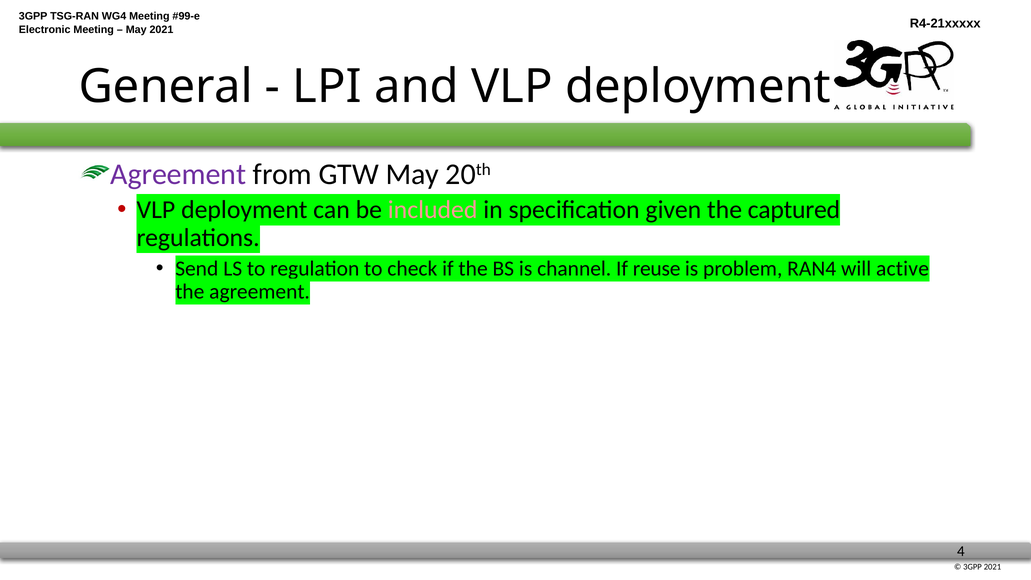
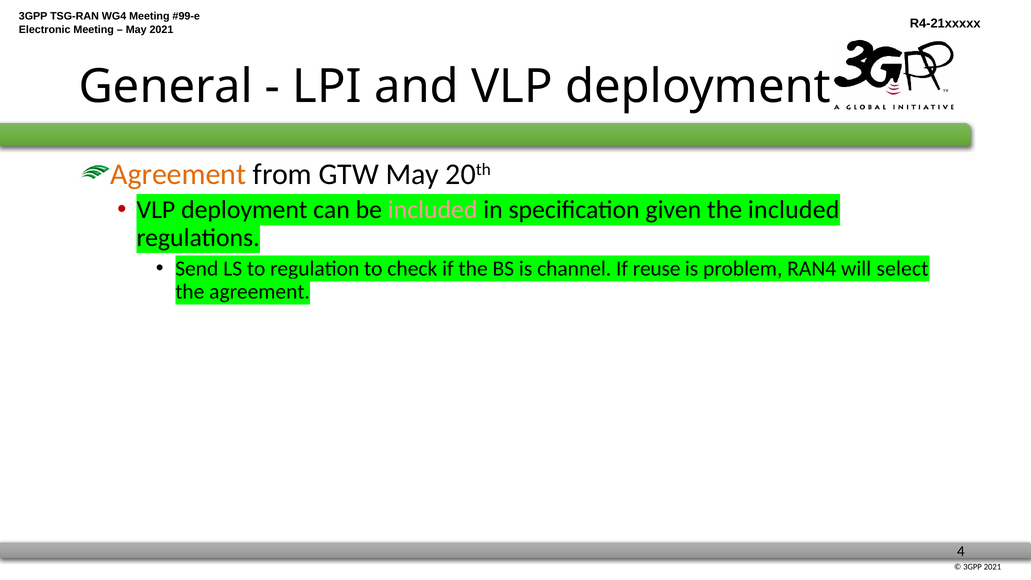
Agreement at (178, 174) colour: purple -> orange
the captured: captured -> included
active: active -> select
